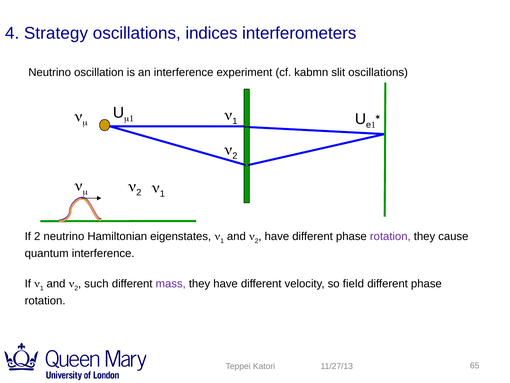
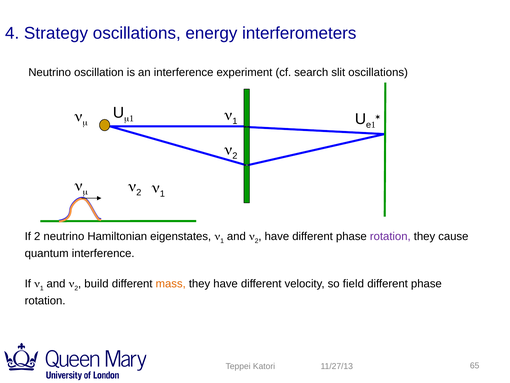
indices: indices -> energy
kabmn: kabmn -> search
such: such -> build
mass colour: purple -> orange
